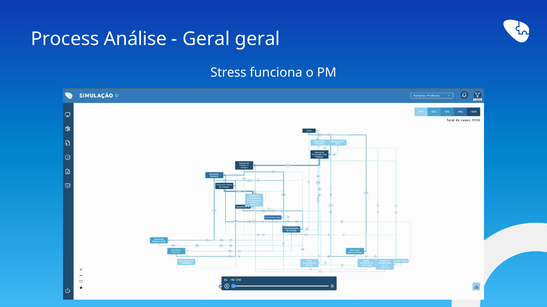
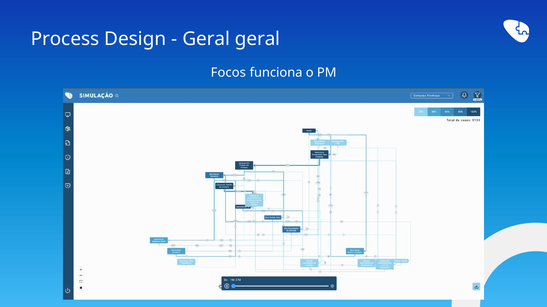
Análise: Análise -> Design
Stress: Stress -> Focos
